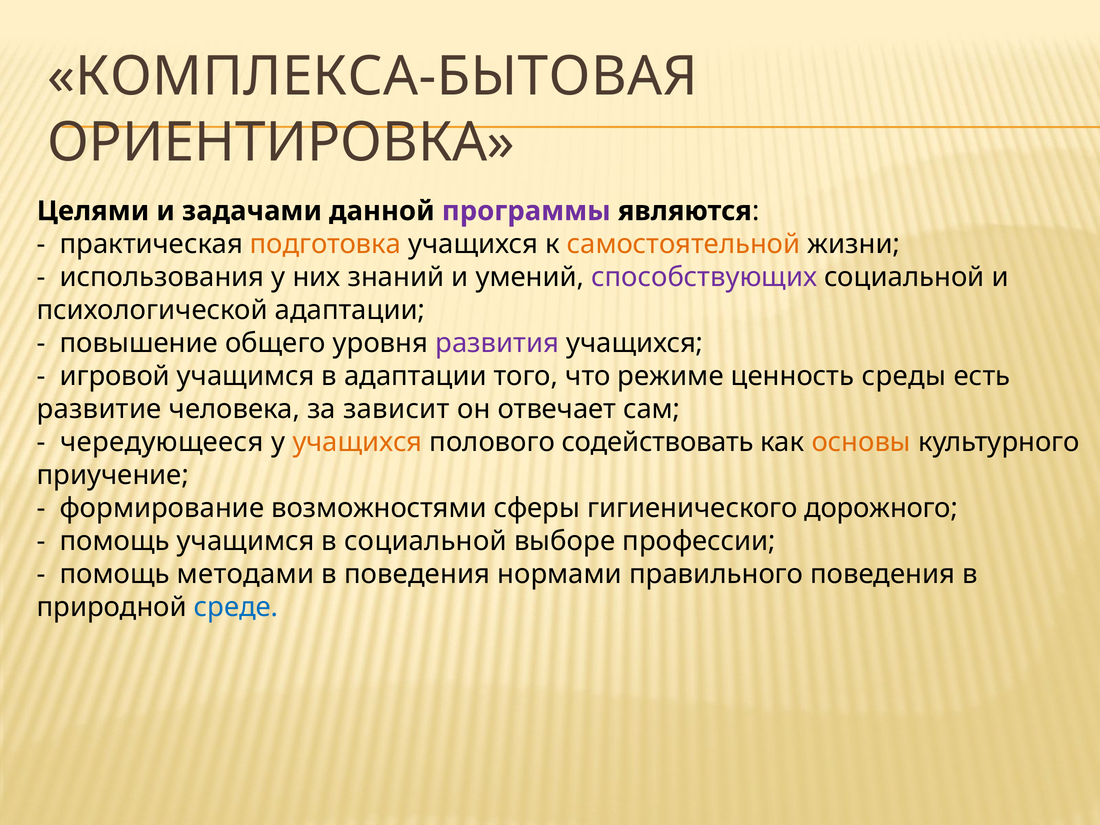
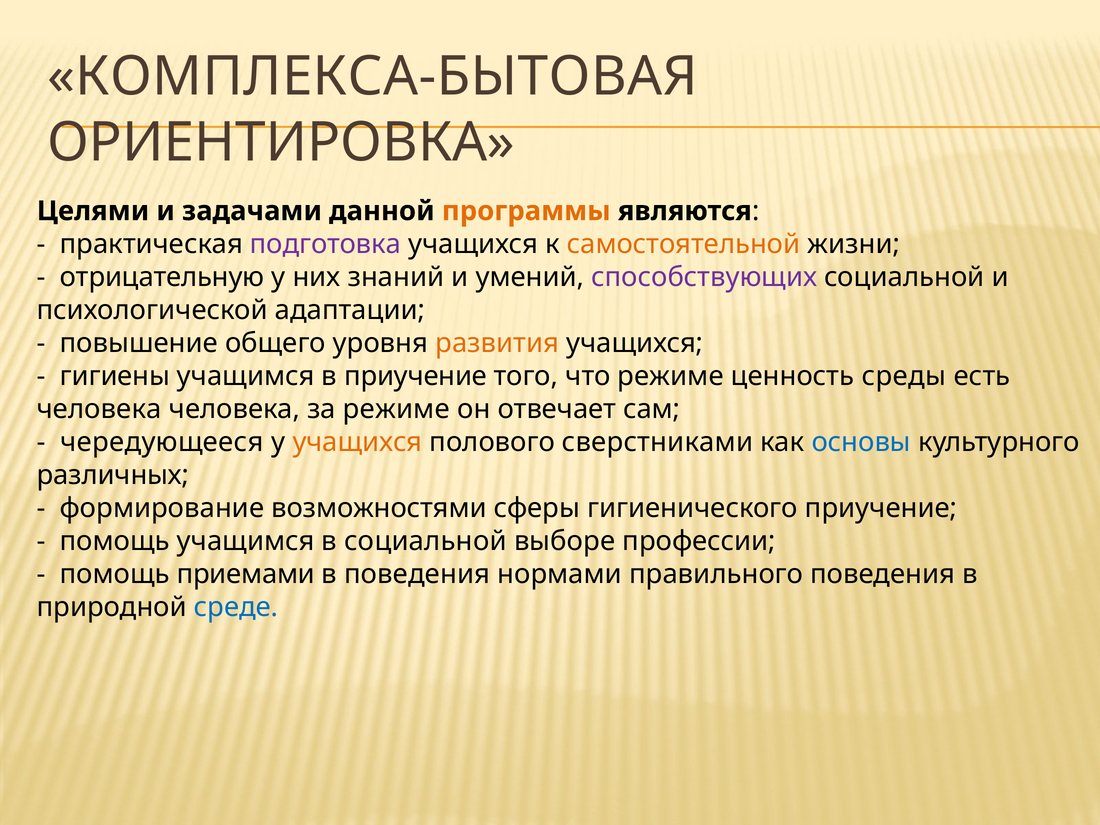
программы colour: purple -> orange
подготовка colour: orange -> purple
использования: использования -> отрицательную
развития colour: purple -> orange
игровой: игровой -> гигиены
в адаптации: адаптации -> приучение
развитие at (99, 409): развитие -> человека
за зависит: зависит -> режиме
содействовать: содействовать -> сверстниками
основы colour: orange -> blue
приучение: приучение -> различных
гигиенического дорожного: дорожного -> приучение
методами: методами -> приемами
